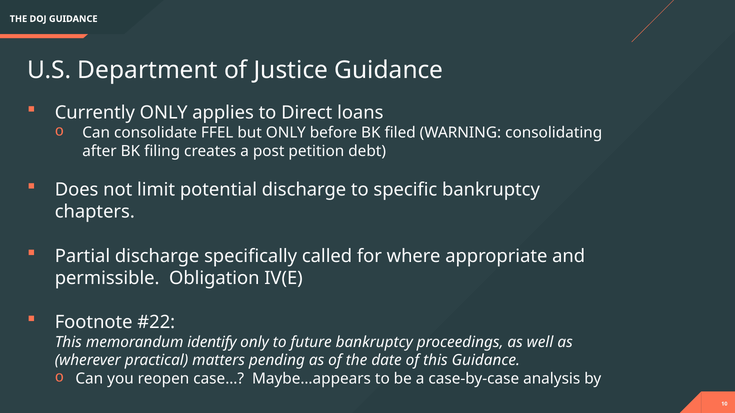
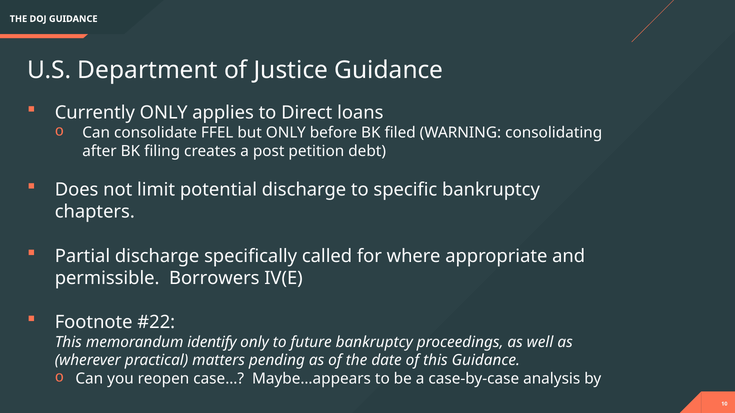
Obligation: Obligation -> Borrowers
